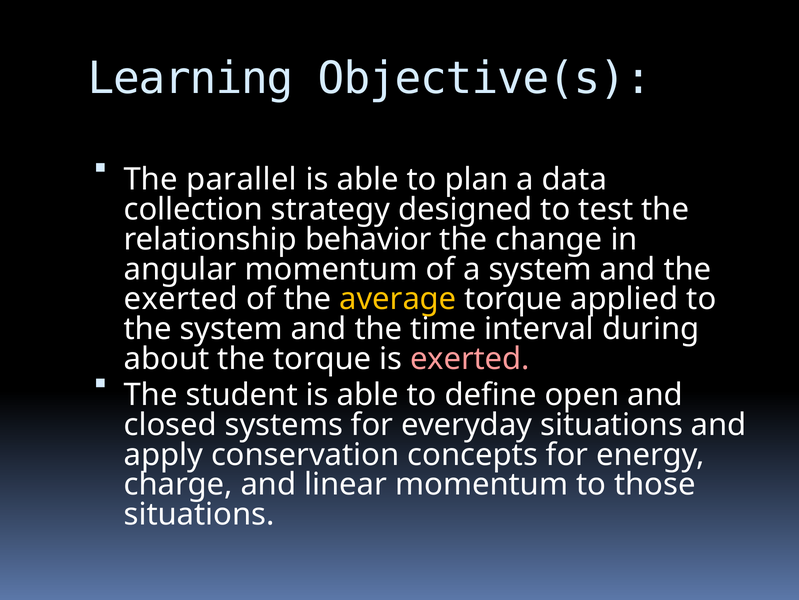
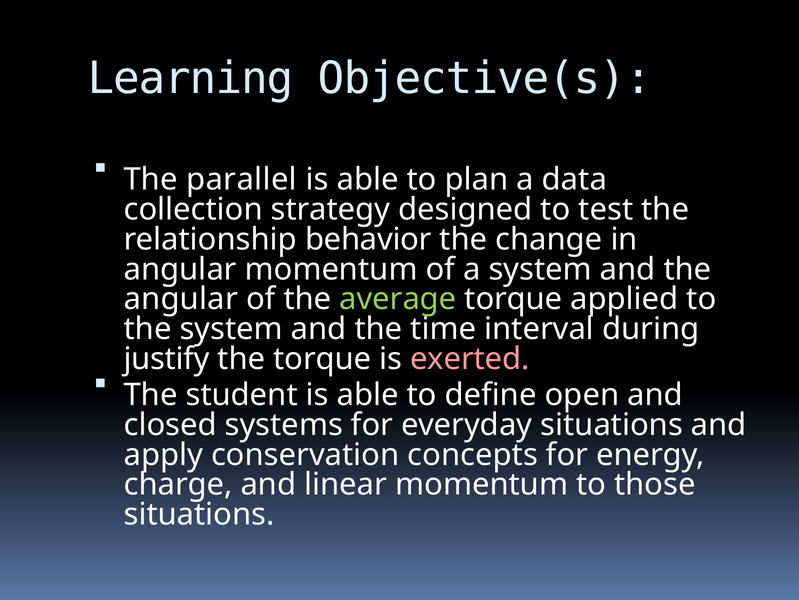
exerted at (181, 299): exerted -> angular
average colour: yellow -> light green
about: about -> justify
